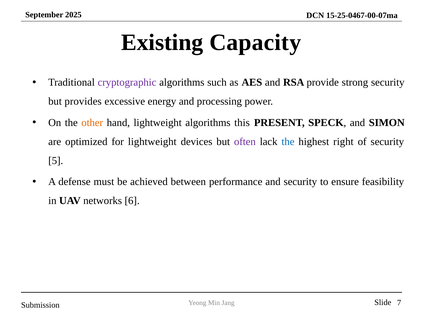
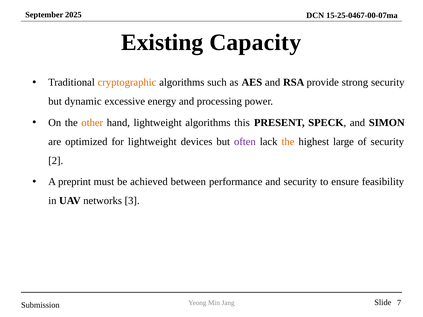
cryptographic colour: purple -> orange
provides: provides -> dynamic
the at (288, 142) colour: blue -> orange
right: right -> large
5: 5 -> 2
defense: defense -> preprint
6: 6 -> 3
